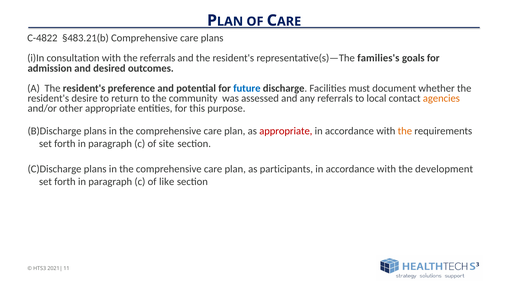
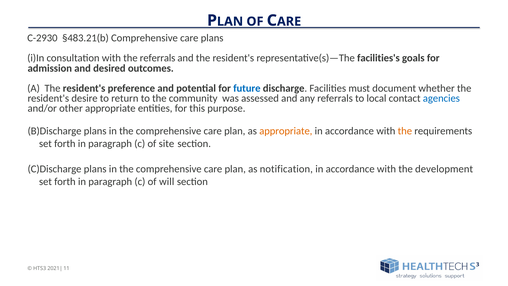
C-4822: C-4822 -> C-2930
families's: families's -> facilities's
agencies colour: orange -> blue
appropriate at (286, 131) colour: red -> orange
participants: participants -> notification
like: like -> will
